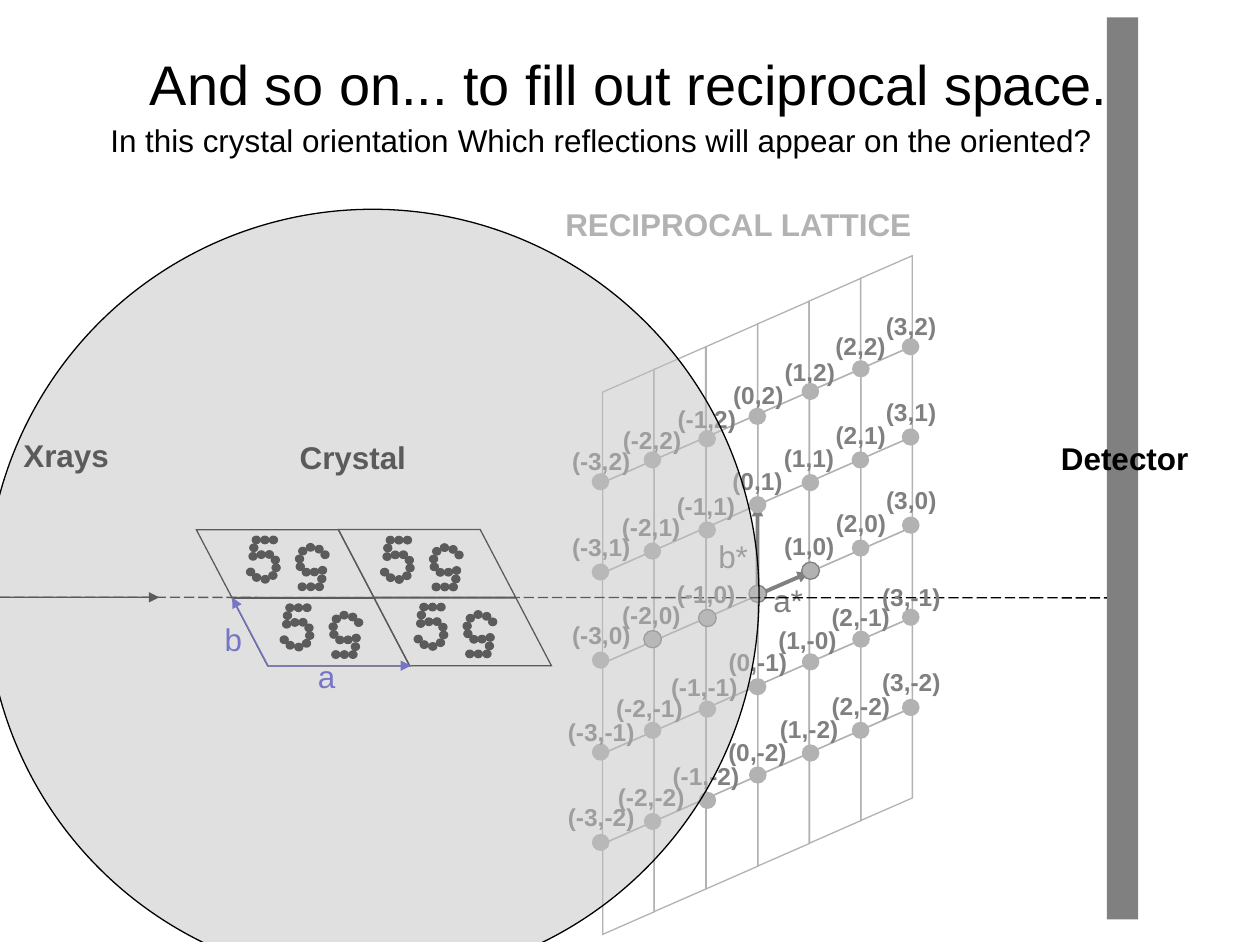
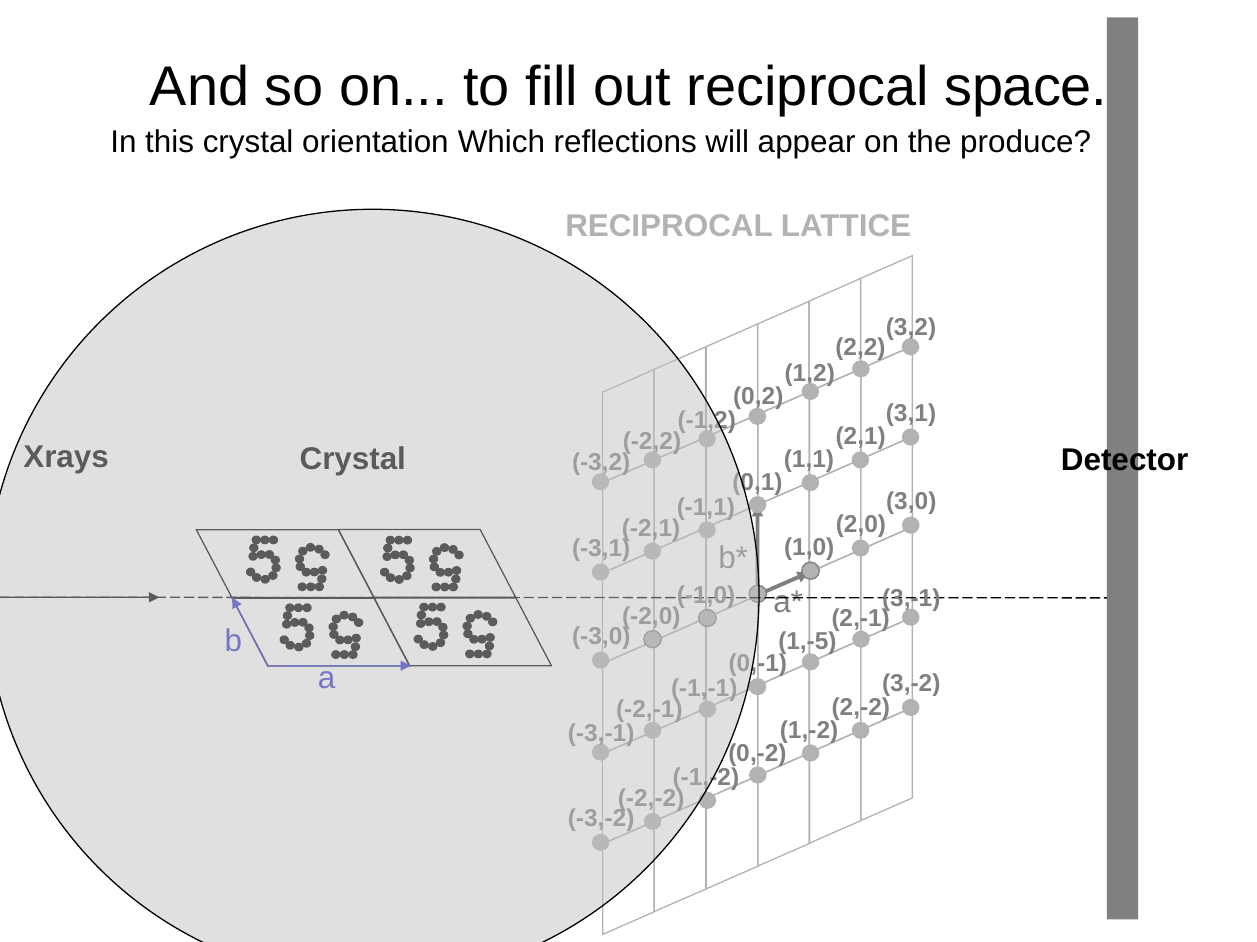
oriented: oriented -> produce
1,-0: 1,-0 -> 1,-5
